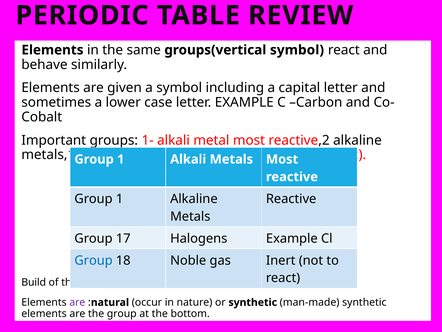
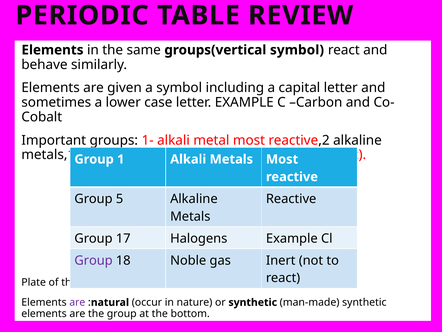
1 at (120, 199): 1 -> 5
Group at (94, 260) colour: blue -> purple
Build: Build -> Plate
